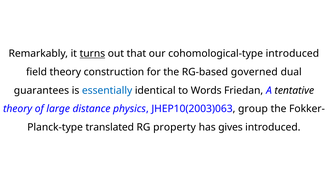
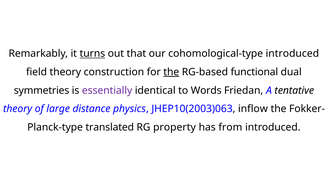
the at (171, 72) underline: none -> present
governed: governed -> functional
guarantees: guarantees -> symmetries
essentially colour: blue -> purple
group: group -> inflow
gives: gives -> from
